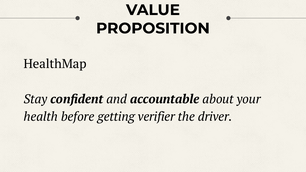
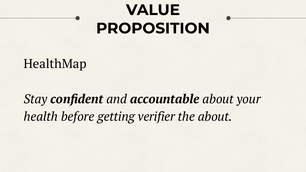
the driver: driver -> about
